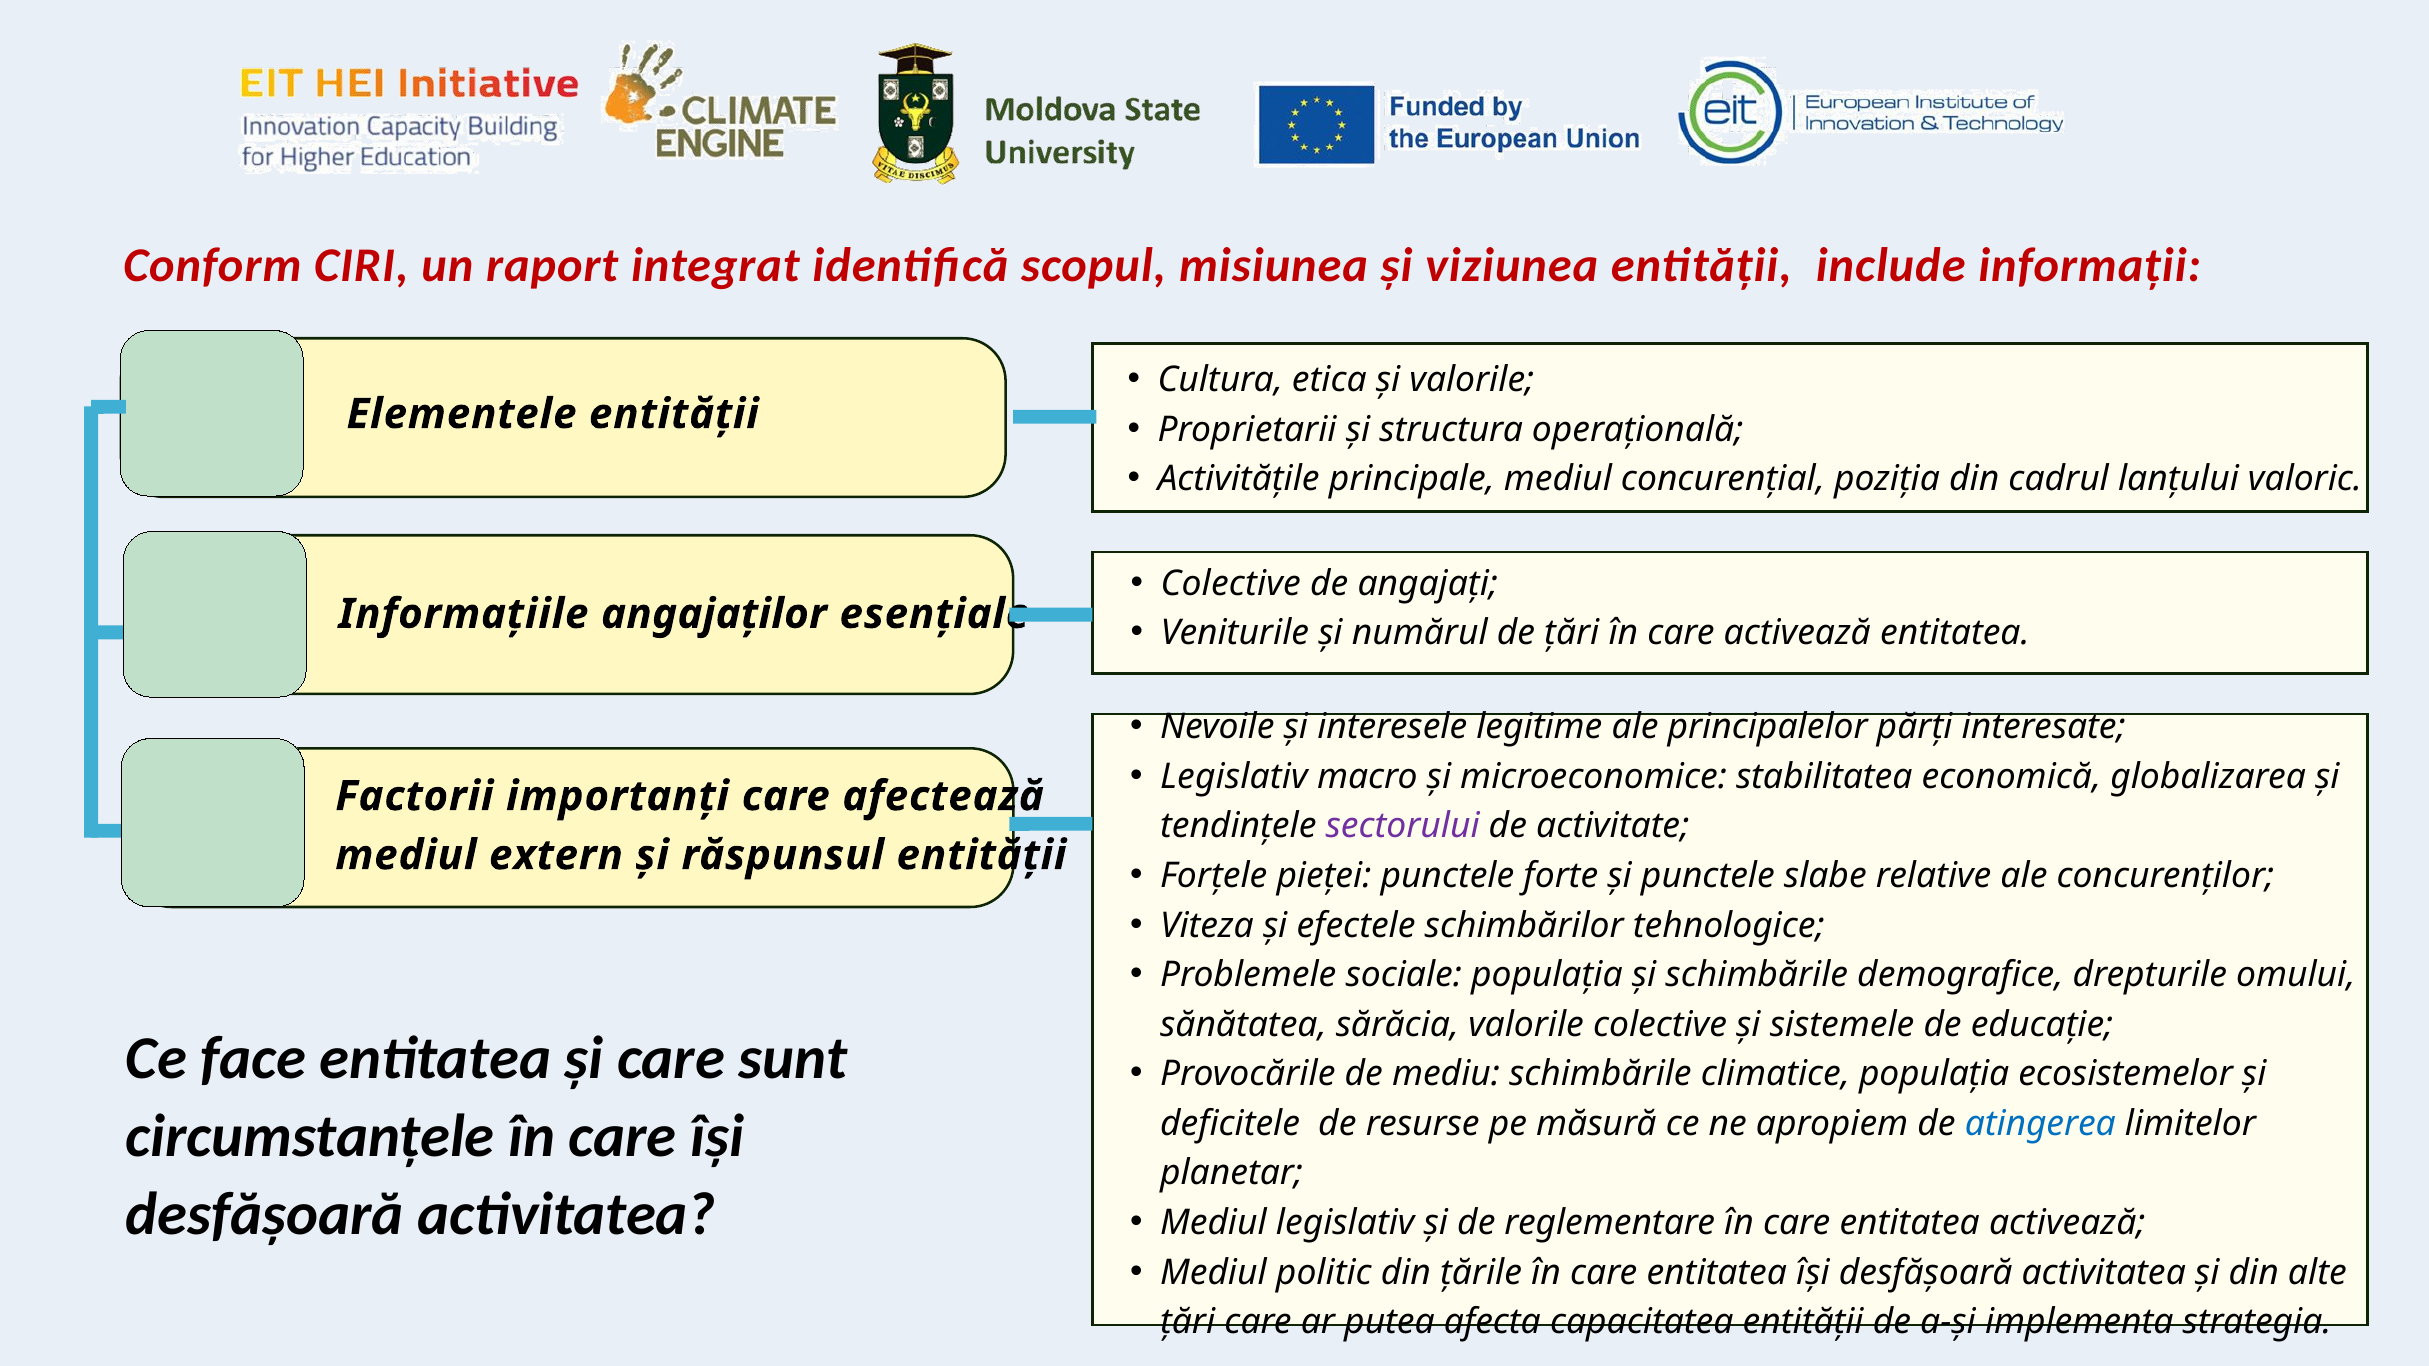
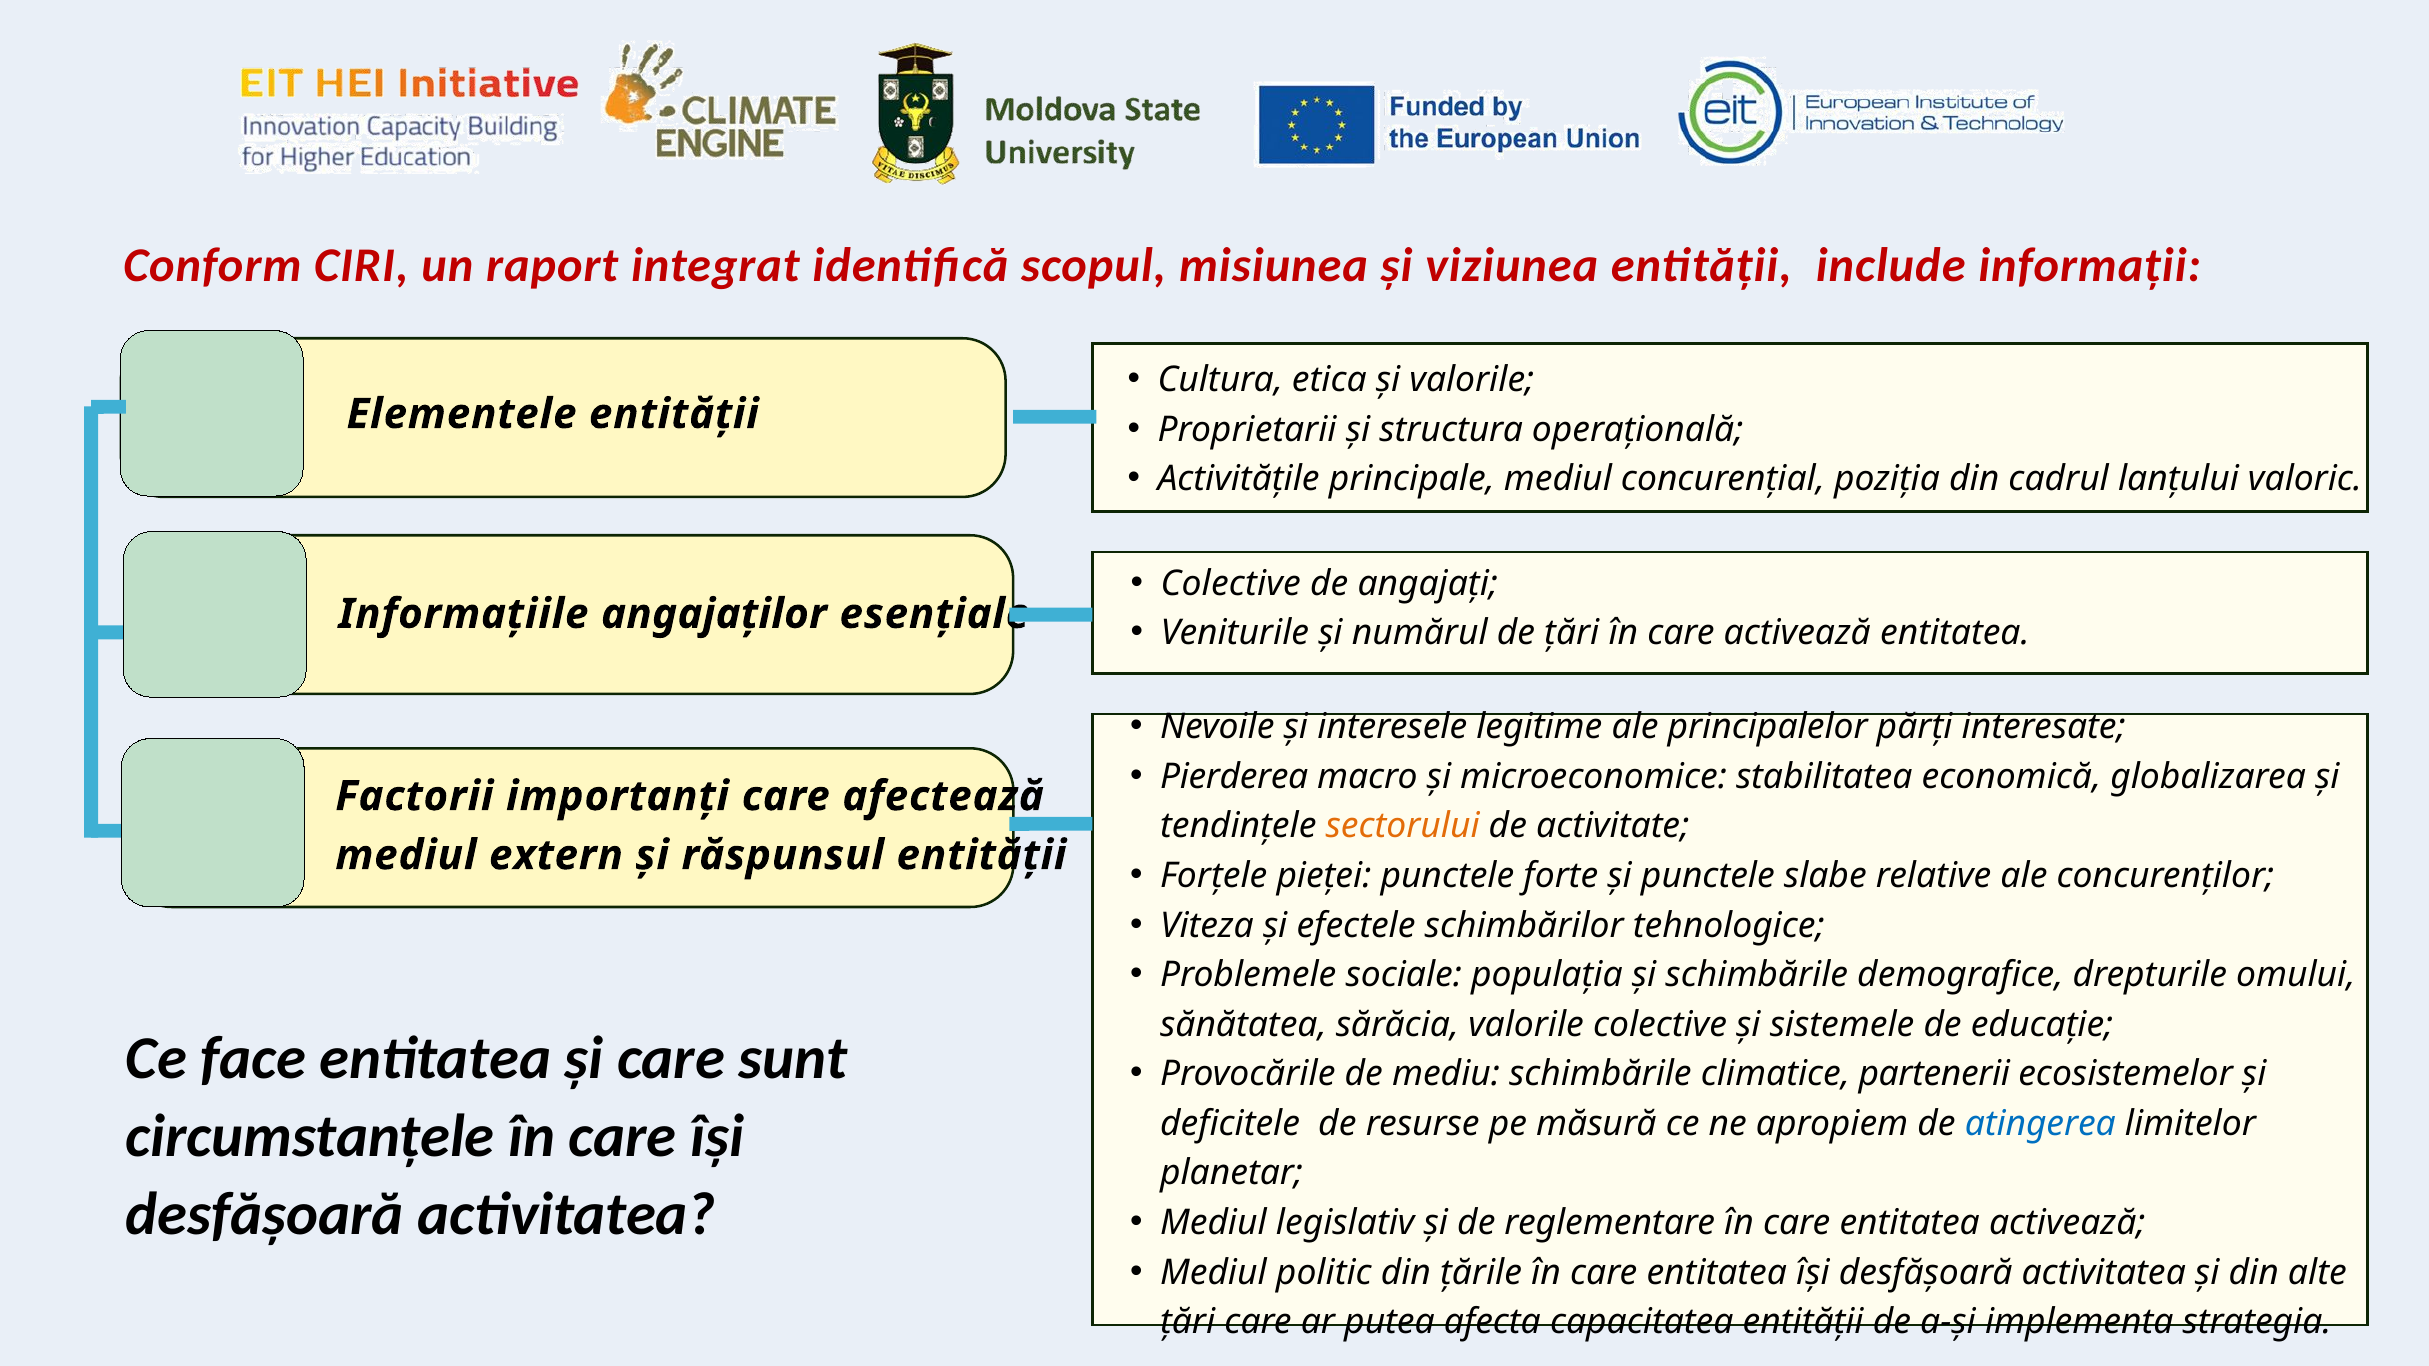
Legislativ at (1234, 777): Legislativ -> Pierderea
sectorului colour: purple -> orange
climatice populația: populația -> partenerii
